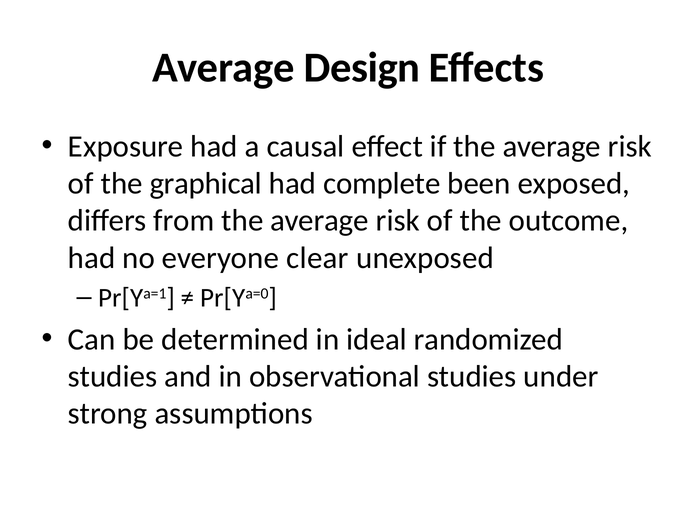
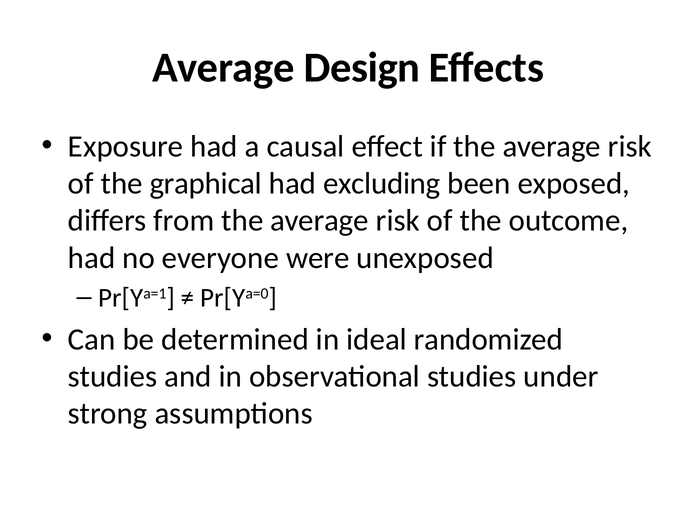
complete: complete -> excluding
clear: clear -> were
